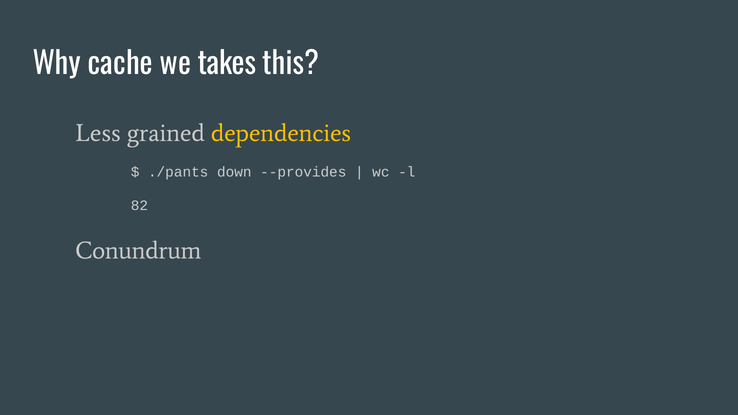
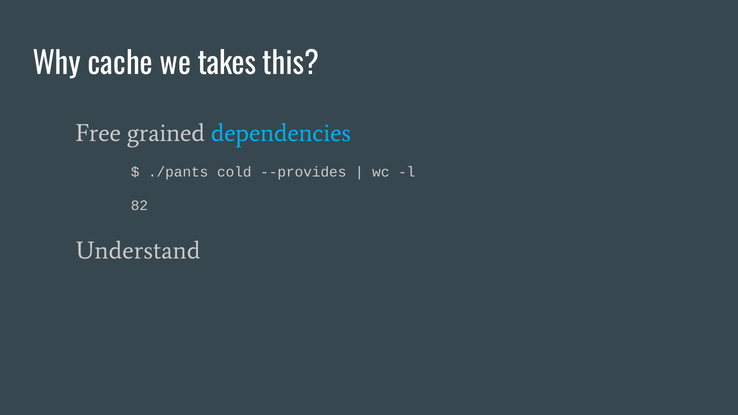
Less: Less -> Free
dependencies colour: yellow -> light blue
down: down -> cold
Conundrum: Conundrum -> Understand
